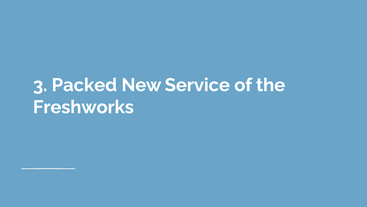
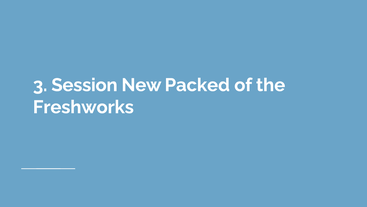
Packed: Packed -> Session
Service: Service -> Packed
